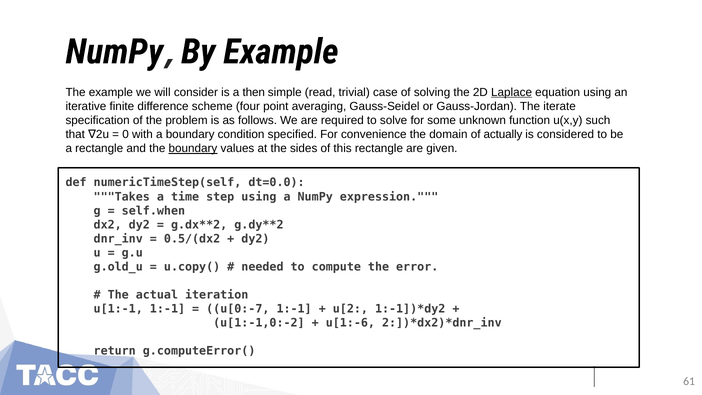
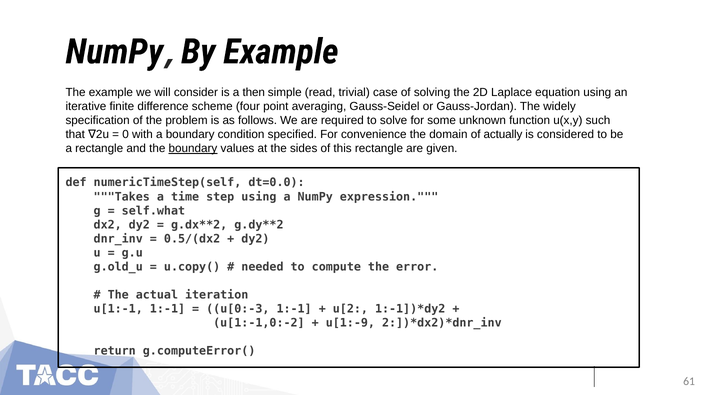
Laplace underline: present -> none
iterate: iterate -> widely
self.when: self.when -> self.what
u[0:-7: u[0:-7 -> u[0:-3
u[1:-6: u[1:-6 -> u[1:-9
